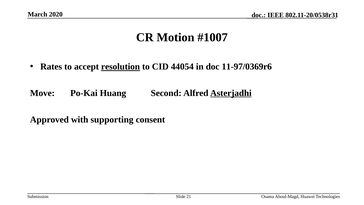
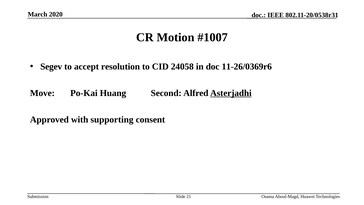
Rates: Rates -> Segev
resolution underline: present -> none
44054: 44054 -> 24058
11-97/0369r6: 11-97/0369r6 -> 11-26/0369r6
